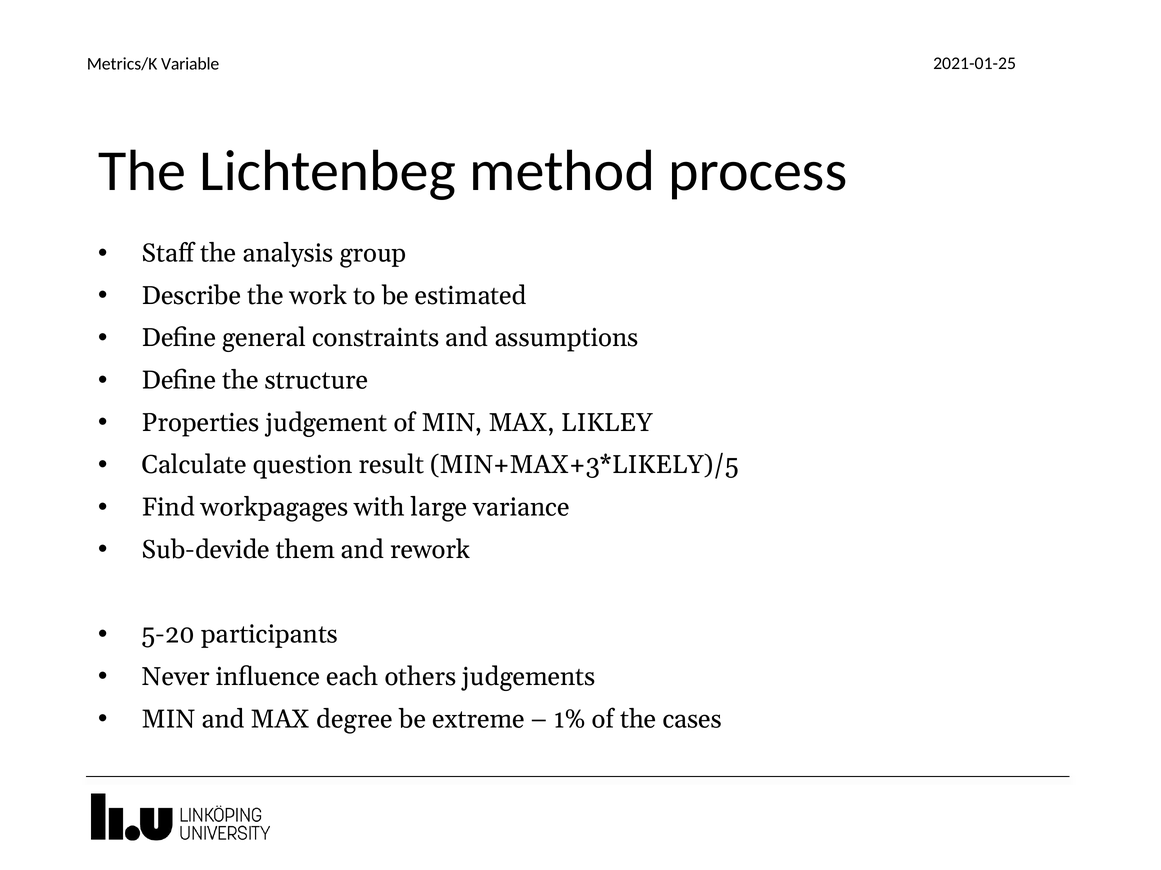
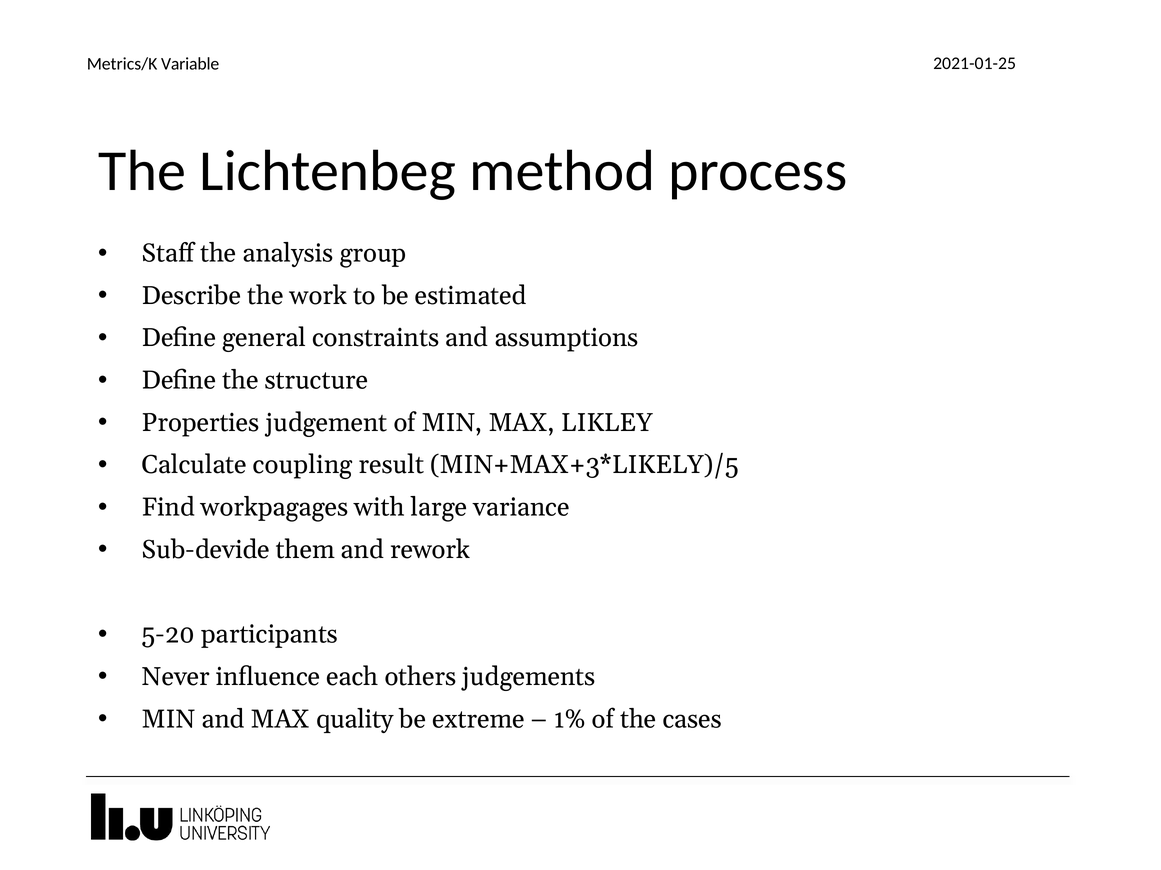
question: question -> coupling
degree: degree -> quality
